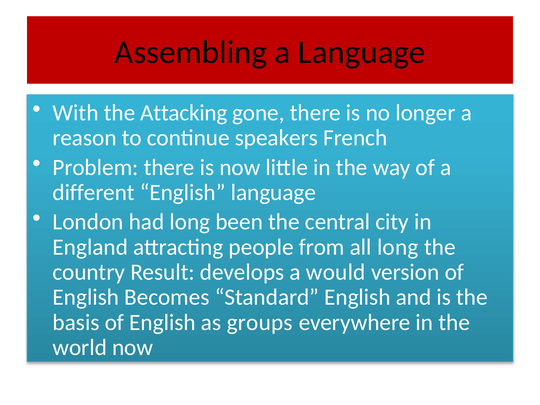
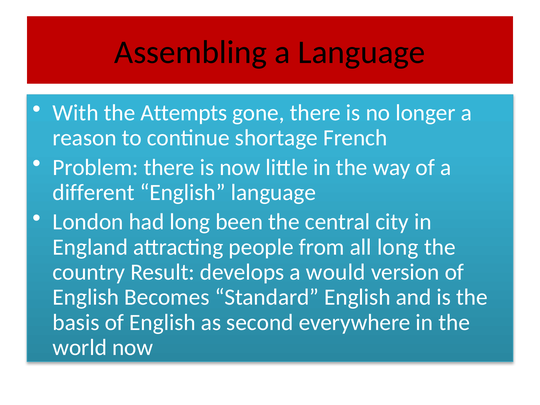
Attacking: Attacking -> Attempts
speakers: speakers -> shortage
groups: groups -> second
